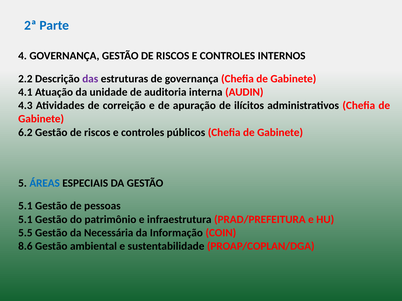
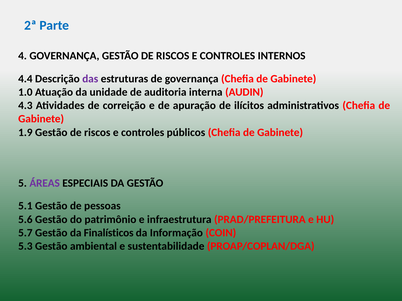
2.2: 2.2 -> 4.4
4.1: 4.1 -> 1.0
6.2: 6.2 -> 1.9
ÁREAS colour: blue -> purple
5.1 at (25, 220): 5.1 -> 5.6
5.5: 5.5 -> 5.7
Necessária: Necessária -> Finalísticos
8.6: 8.6 -> 5.3
